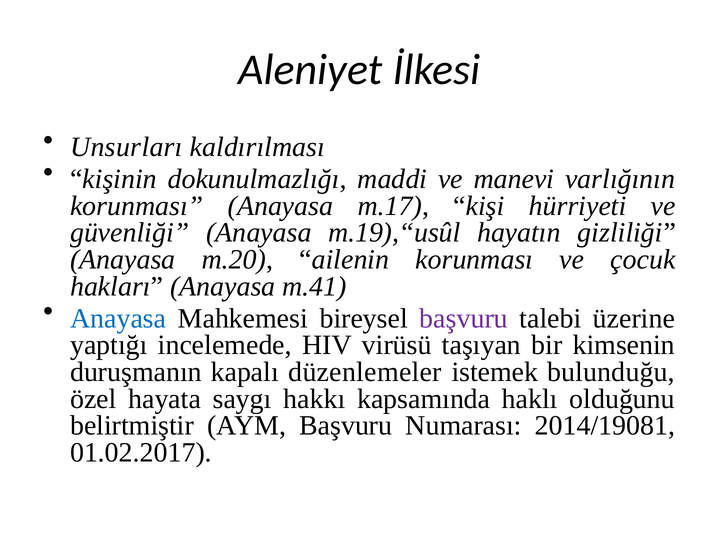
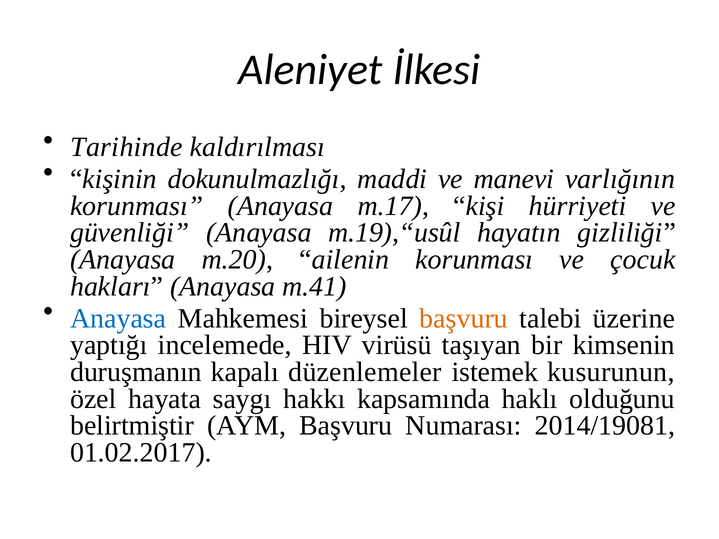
Unsurları: Unsurları -> Tarihinde
başvuru at (464, 318) colour: purple -> orange
bulunduğu: bulunduğu -> kusurunun
